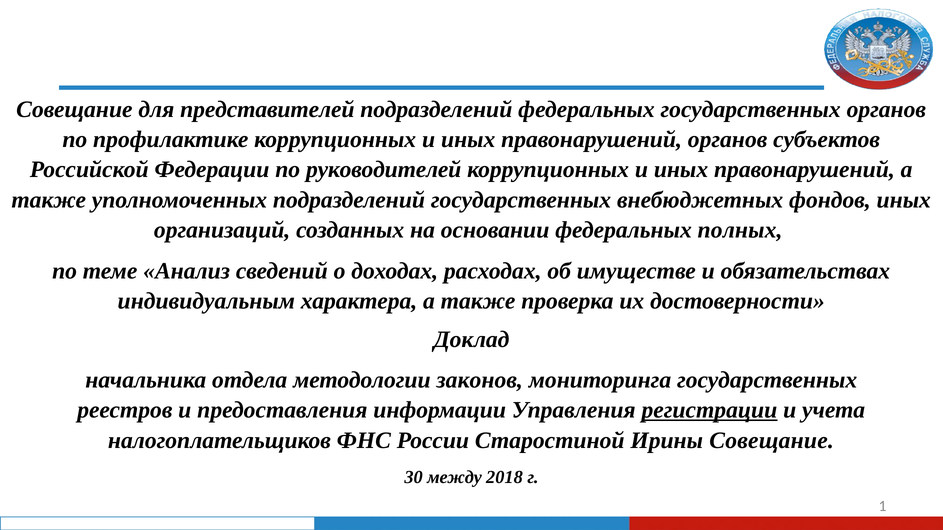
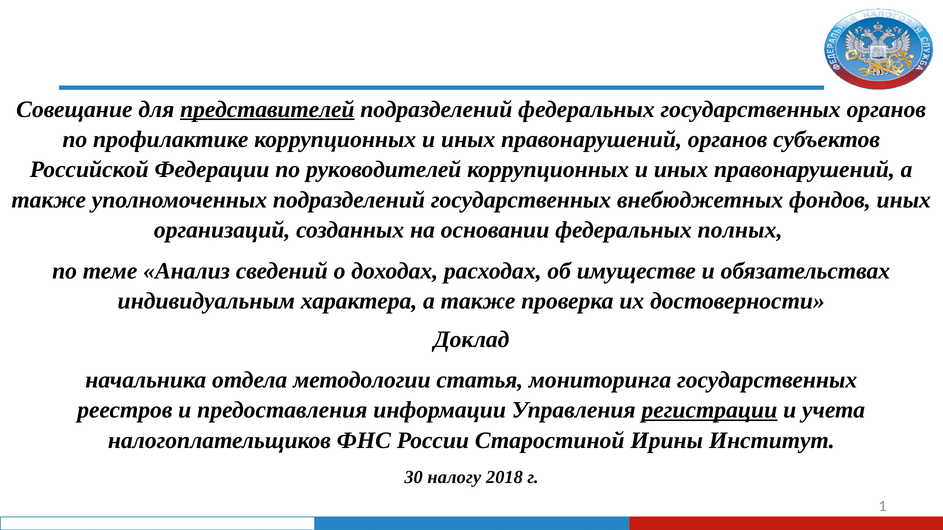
представителей underline: none -> present
законов: законов -> статья
Ирины Совещание: Совещание -> Институт
между: между -> налогу
